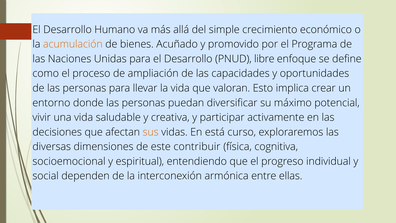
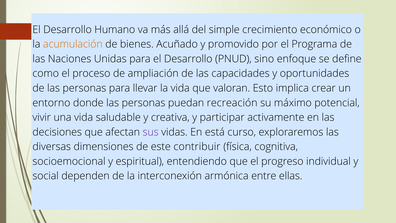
libre: libre -> sino
diversificar: diversificar -> recreación
sus colour: orange -> purple
